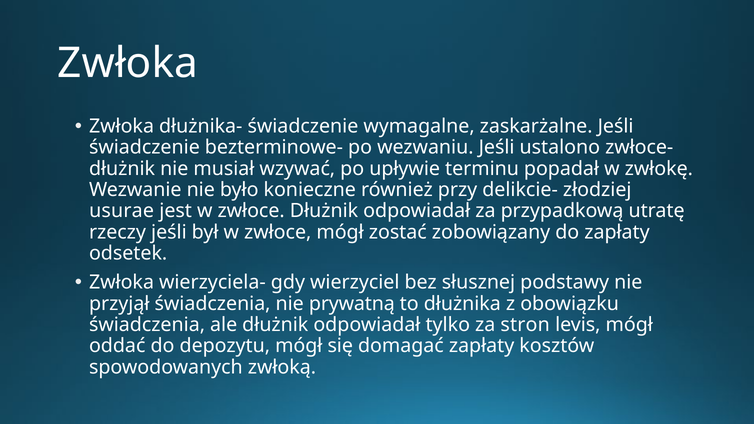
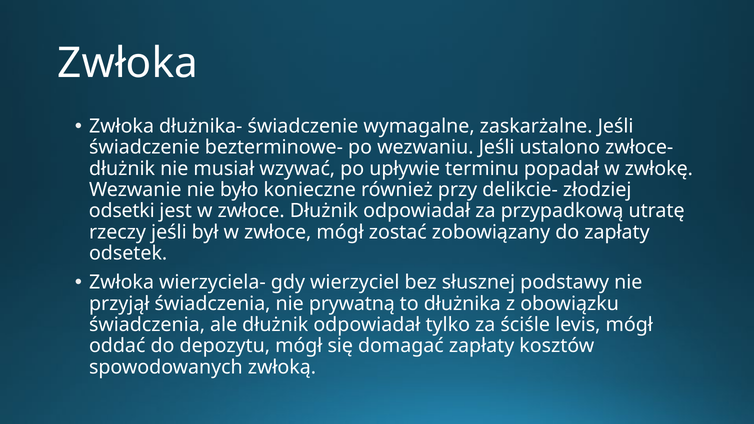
usurae: usurae -> odsetki
stron: stron -> ściśle
